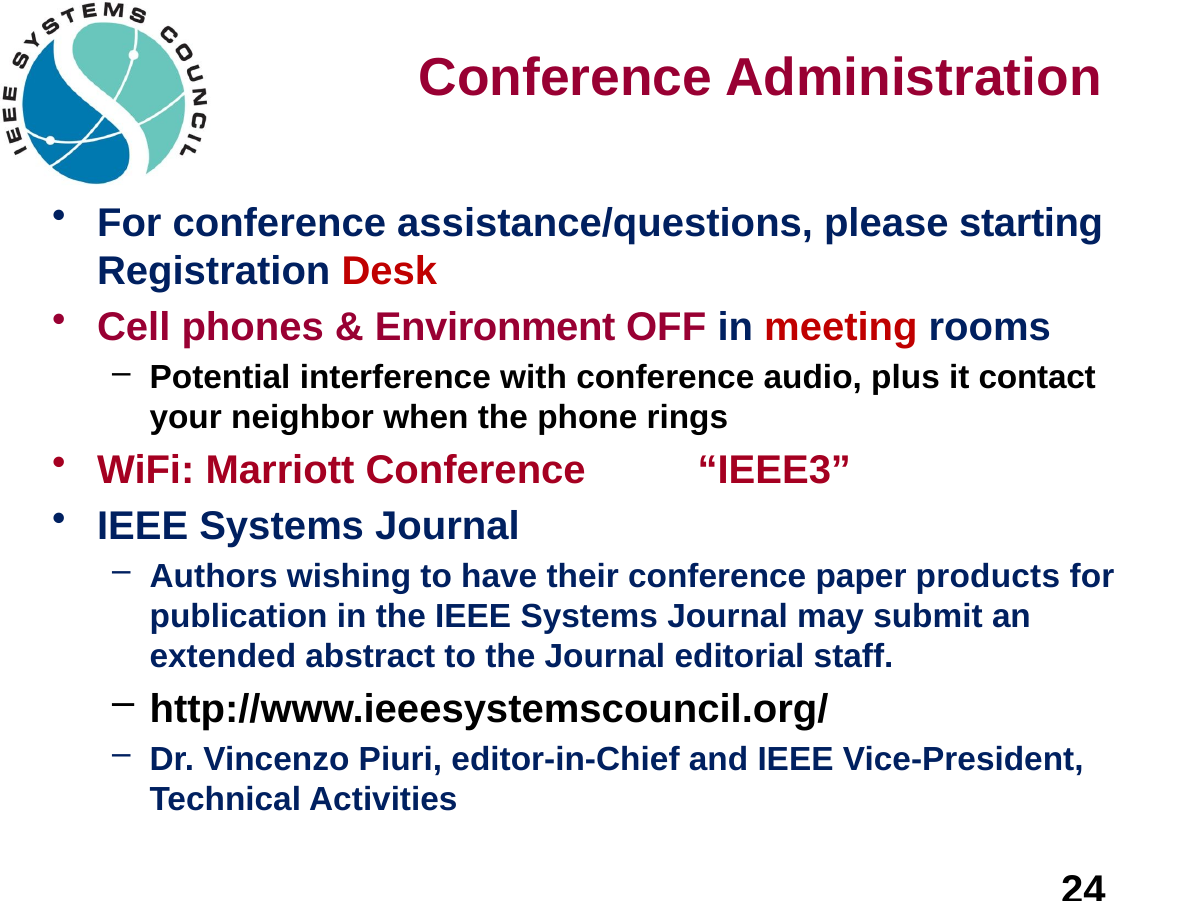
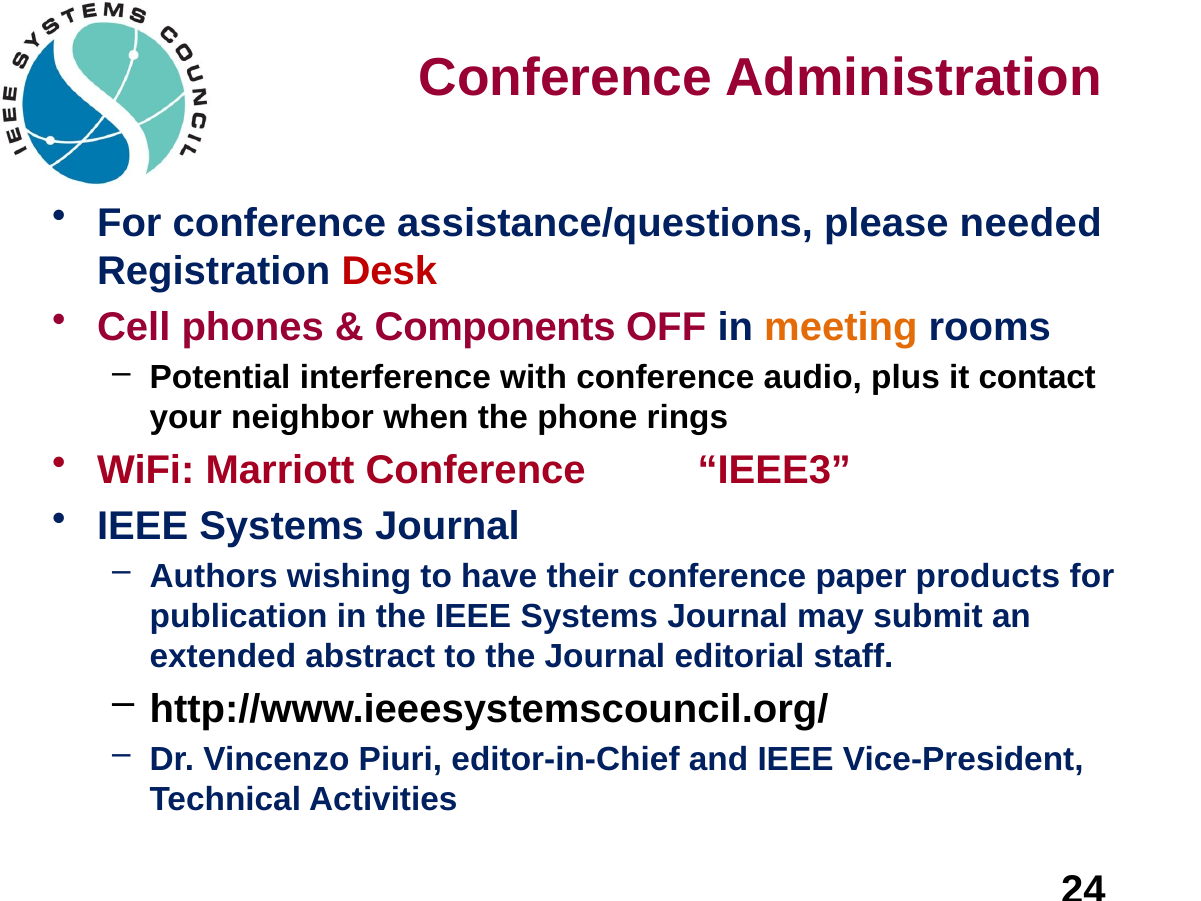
starting: starting -> needed
Environment: Environment -> Components
meeting colour: red -> orange
